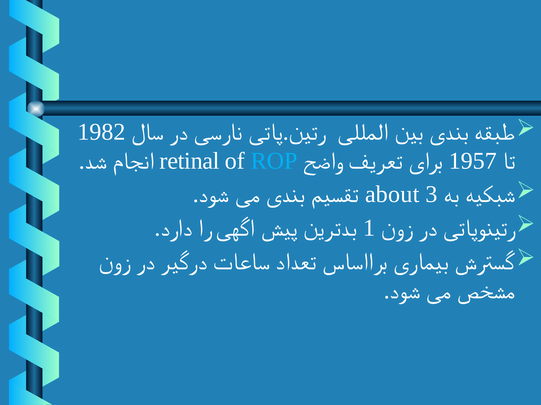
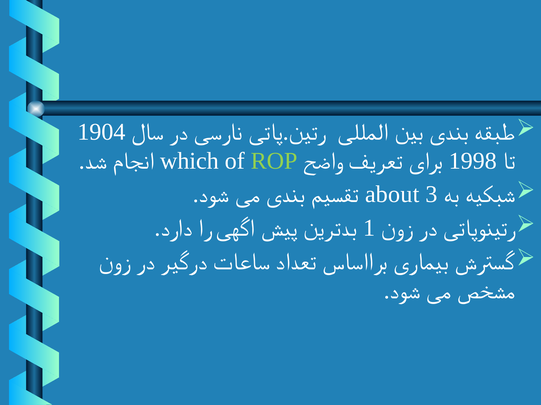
1982: 1982 -> 1904
retinal: retinal -> which
ROP colour: light blue -> light green
1957: 1957 -> 1998
